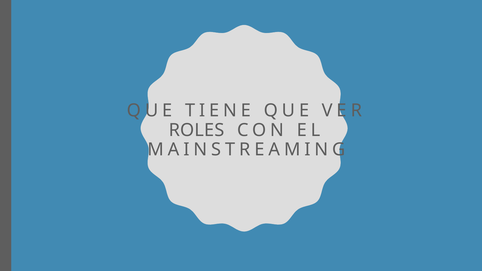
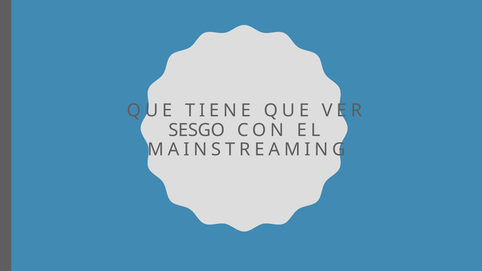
ROLES: ROLES -> SESGO
